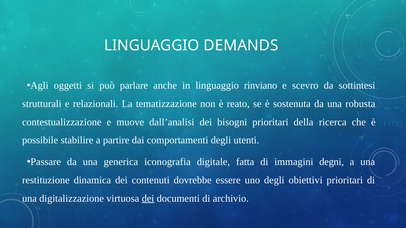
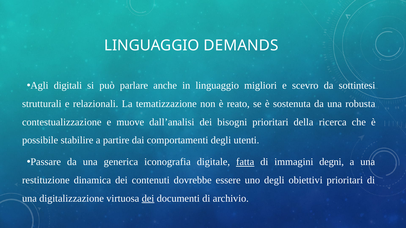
oggetti: oggetti -> digitali
rinviano: rinviano -> migliori
fatta underline: none -> present
